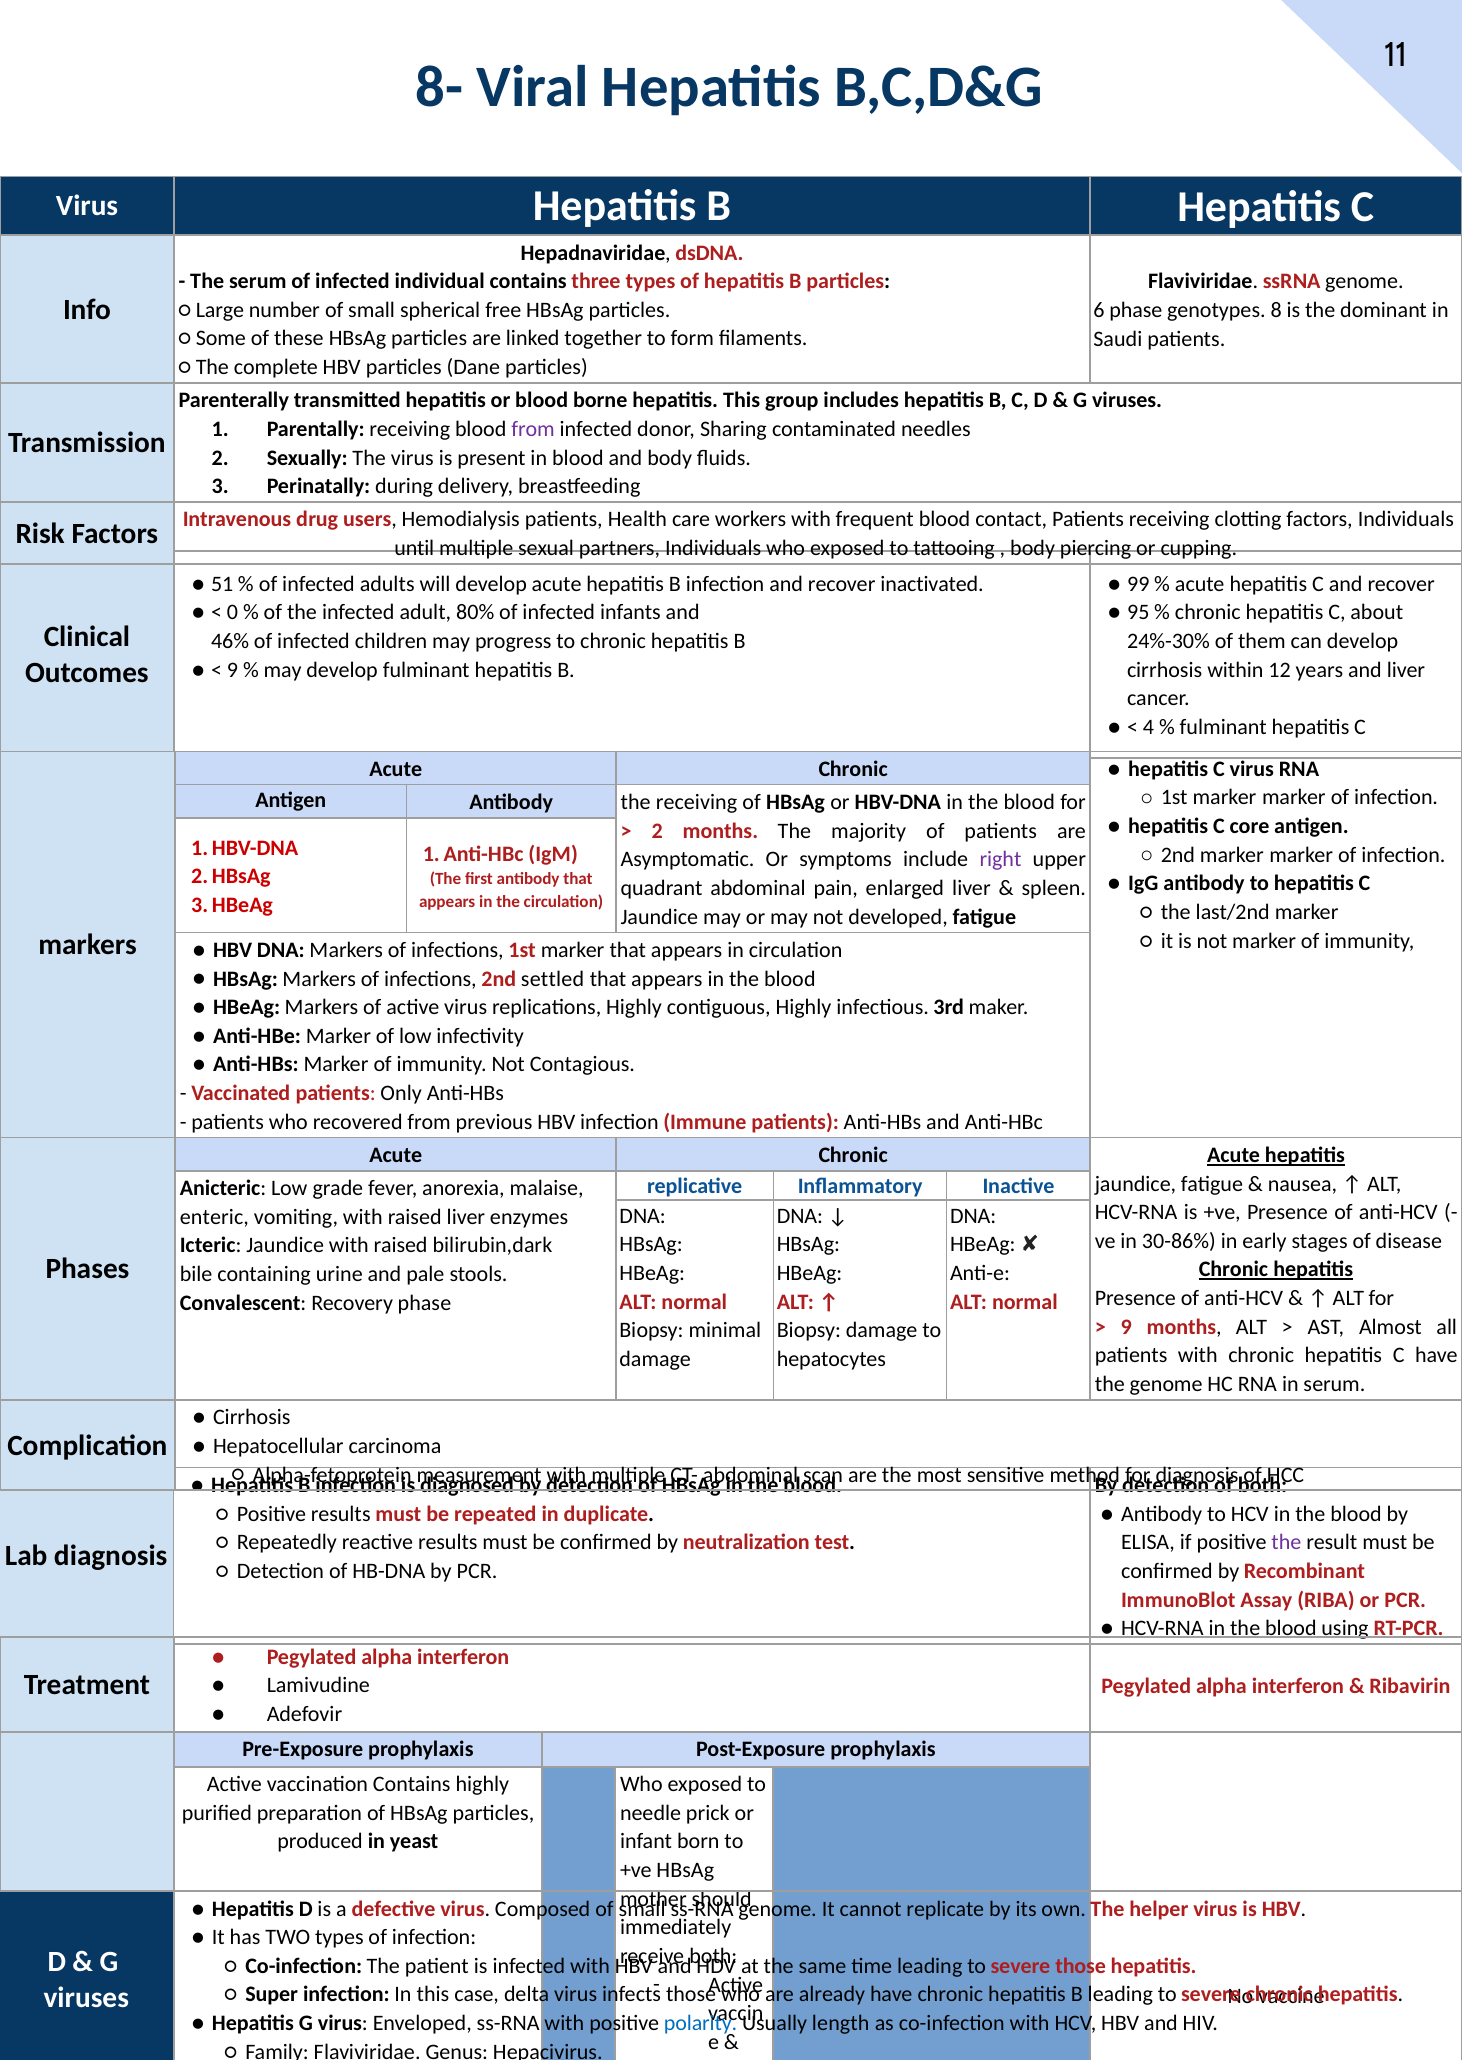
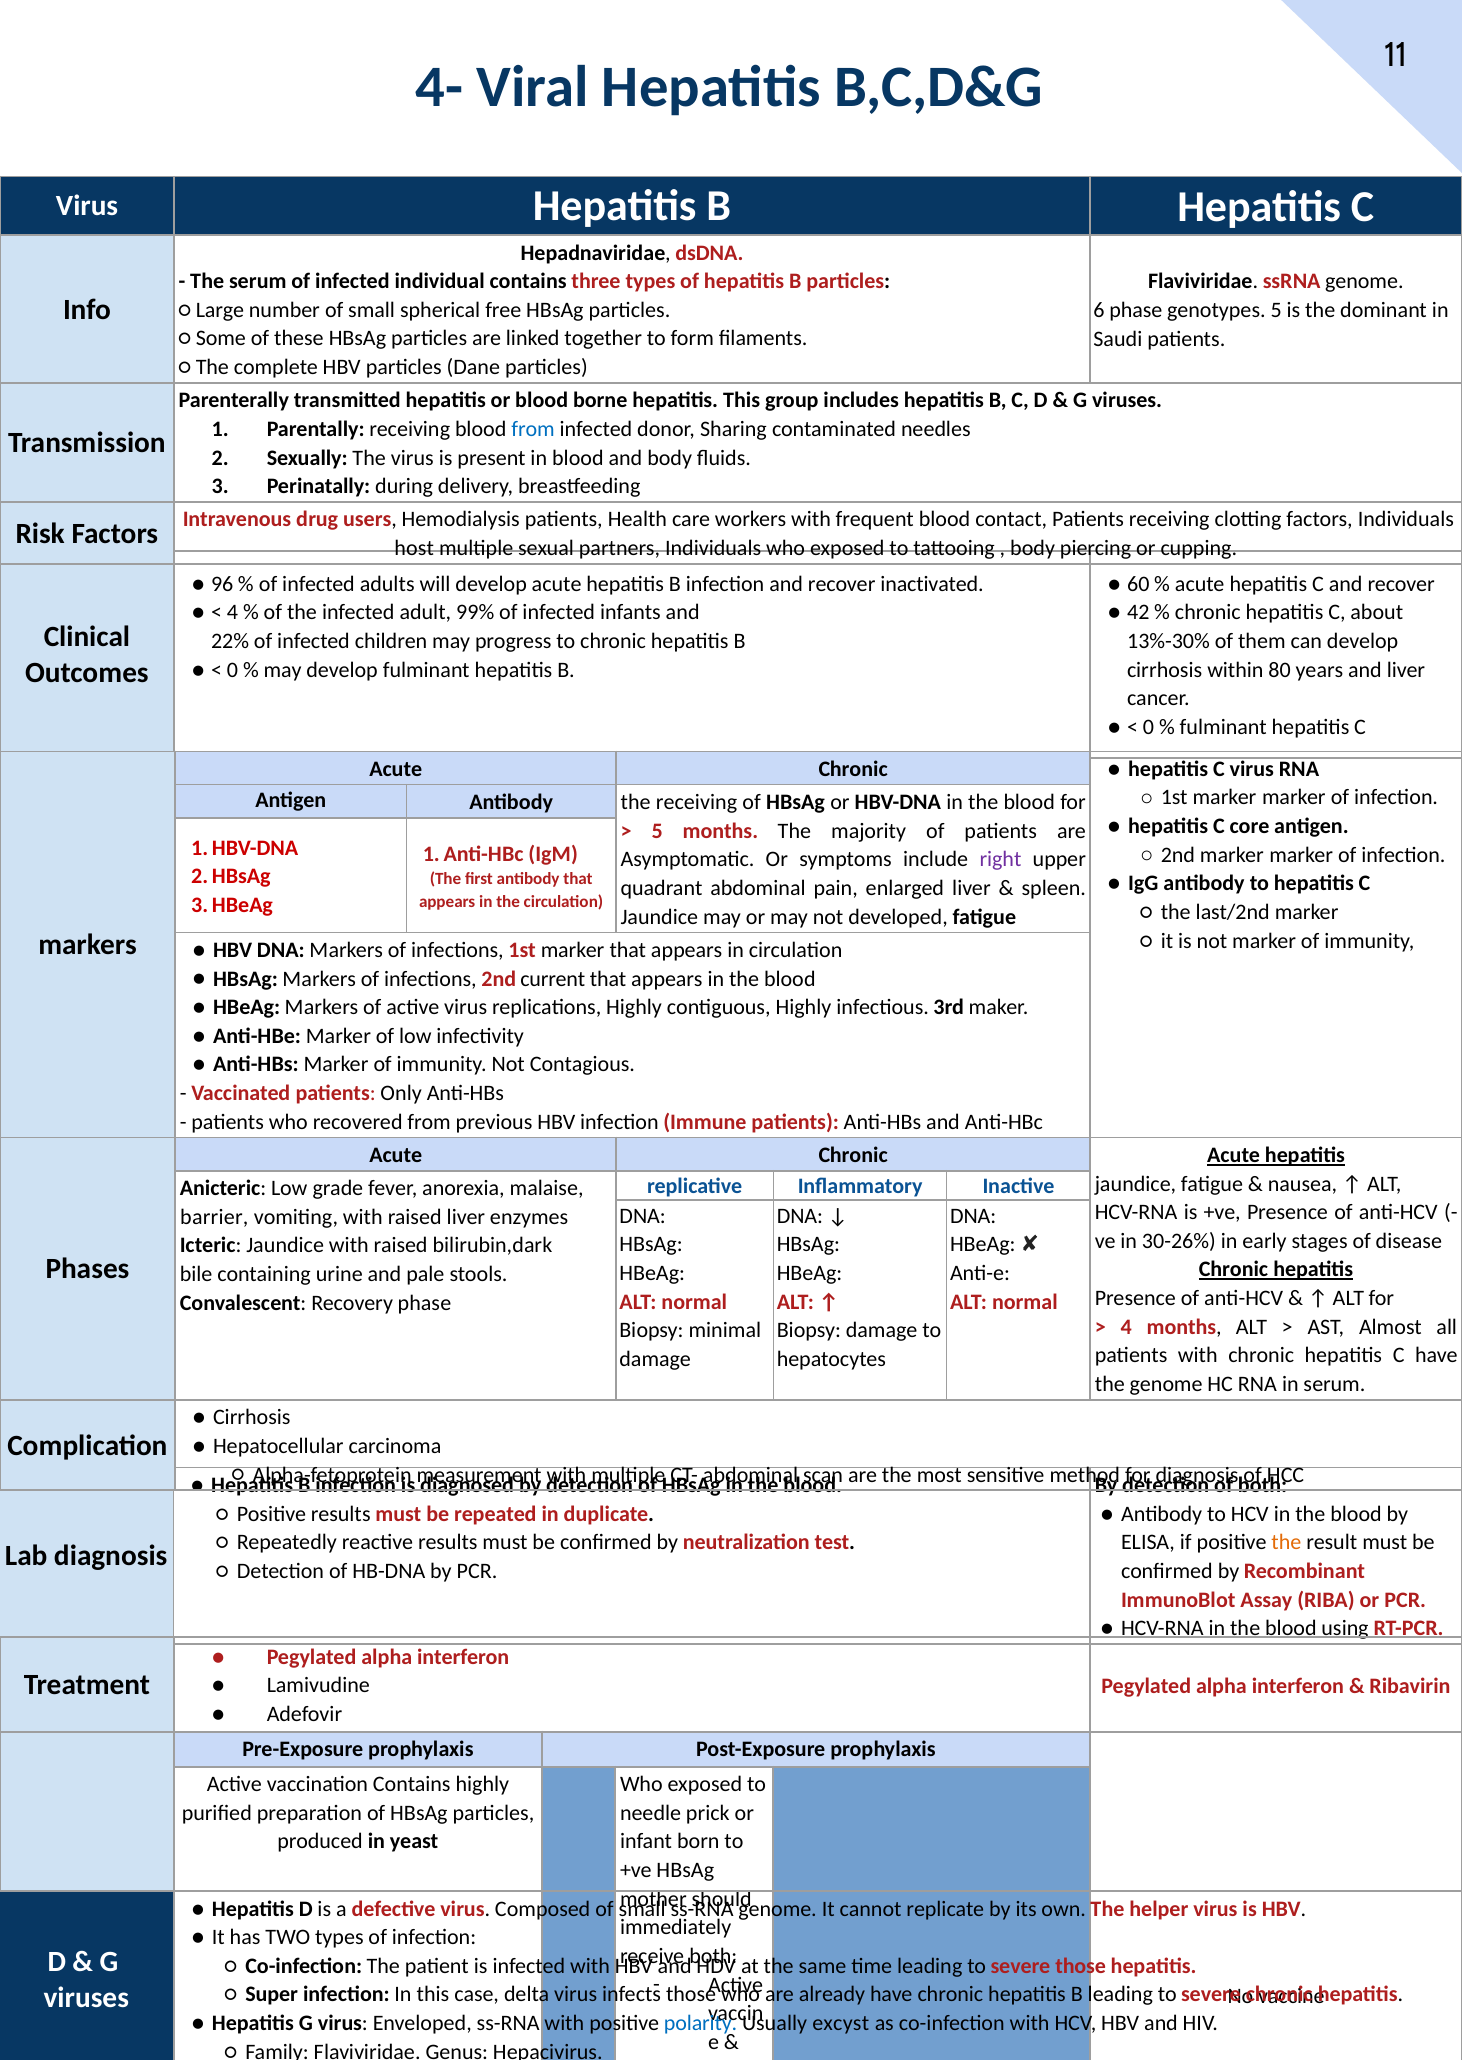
8-: 8- -> 4-
genotypes 8: 8 -> 5
from at (533, 429) colour: purple -> blue
until: until -> host
51: 51 -> 96
99: 99 -> 60
0 at (232, 613): 0 -> 4
80%: 80% -> 99%
95: 95 -> 42
46%: 46% -> 22%
24%-30%: 24%-30% -> 13%-30%
9 at (232, 670): 9 -> 0
12: 12 -> 80
4 at (1149, 728): 4 -> 0
2 at (657, 831): 2 -> 5
settled: settled -> current
enteric: enteric -> barrier
30-86%: 30-86% -> 30-26%
9 at (1126, 1328): 9 -> 4
the at (1286, 1543) colour: purple -> orange
length: length -> excyst
